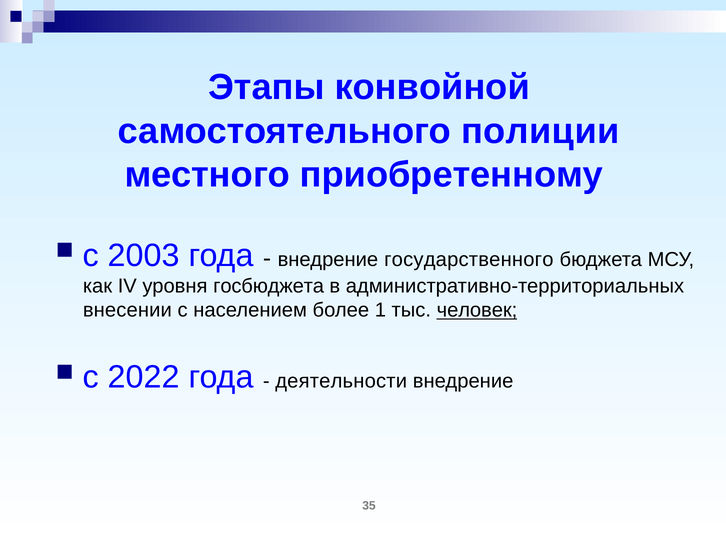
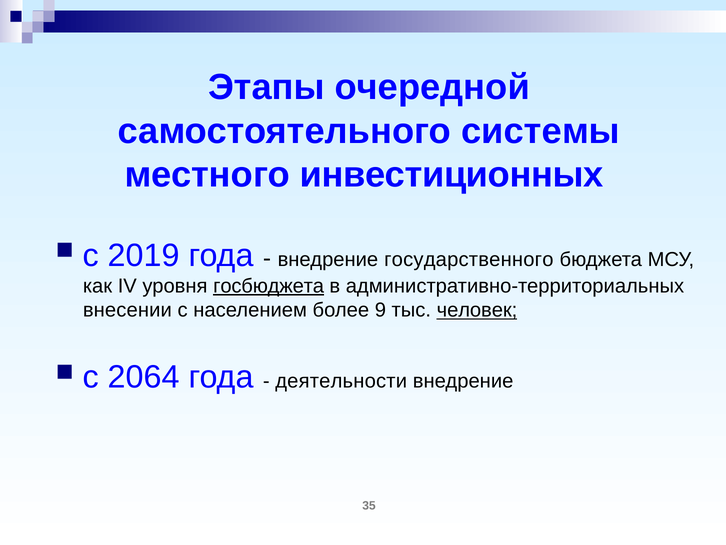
конвойной: конвойной -> очередной
полиции: полиции -> системы
приобретенному: приобретенному -> инвестиционных
2003: 2003 -> 2019
госбюджета underline: none -> present
1: 1 -> 9
2022: 2022 -> 2064
